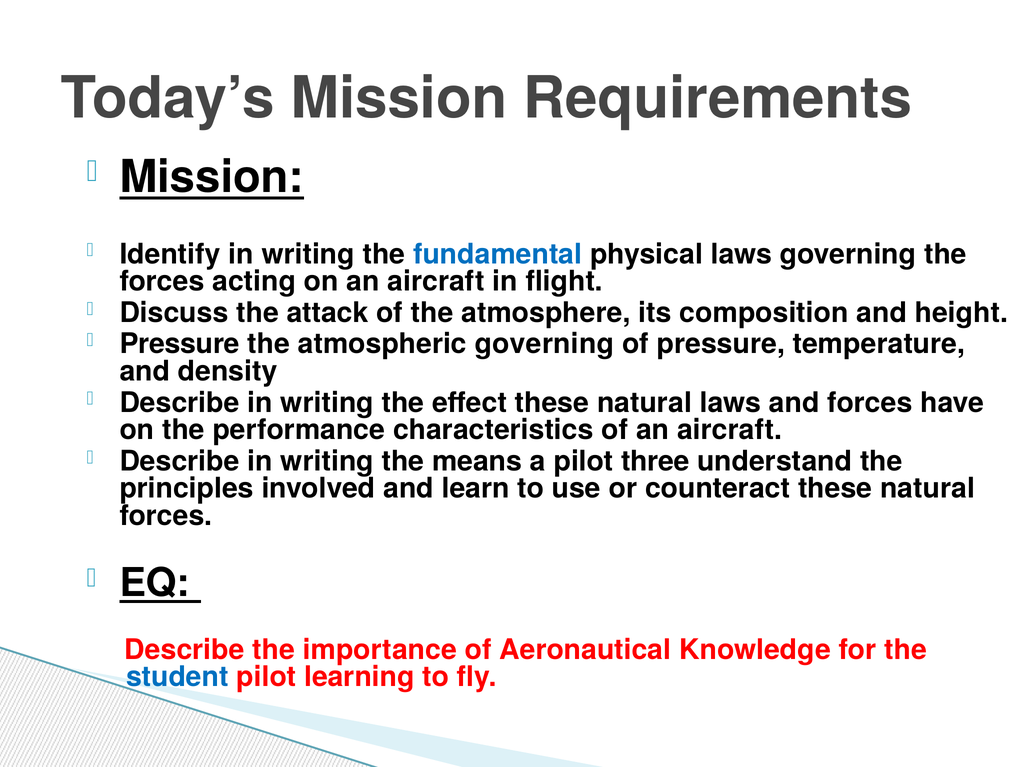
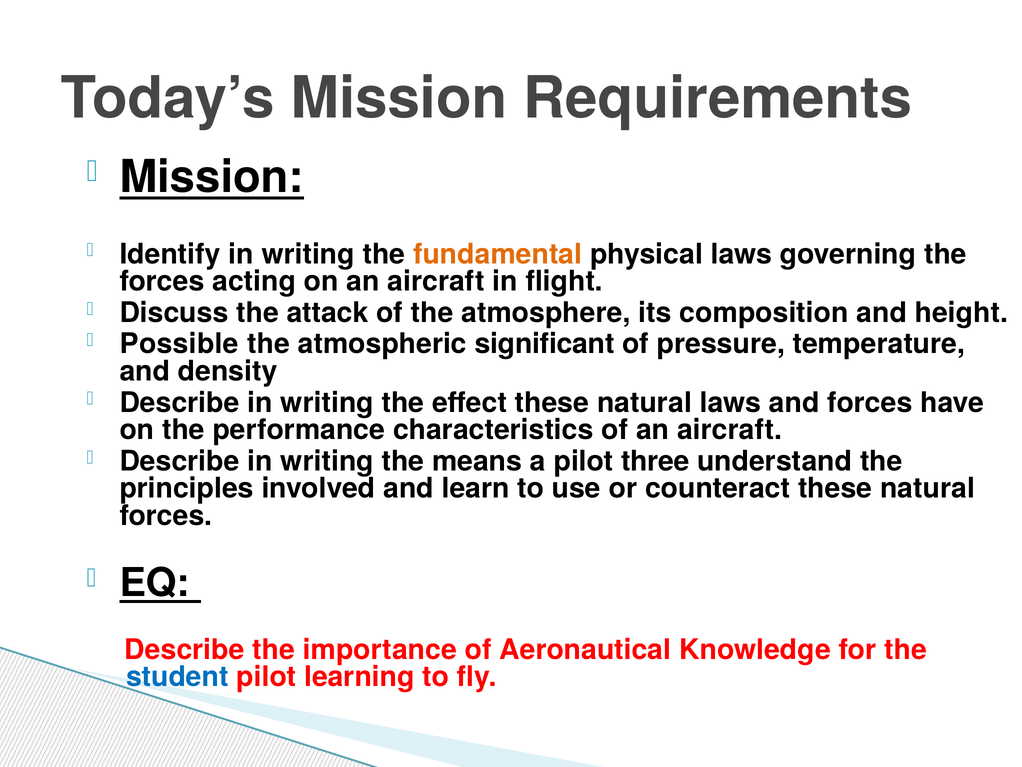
fundamental colour: blue -> orange
Pressure at (180, 344): Pressure -> Possible
atmospheric governing: governing -> significant
